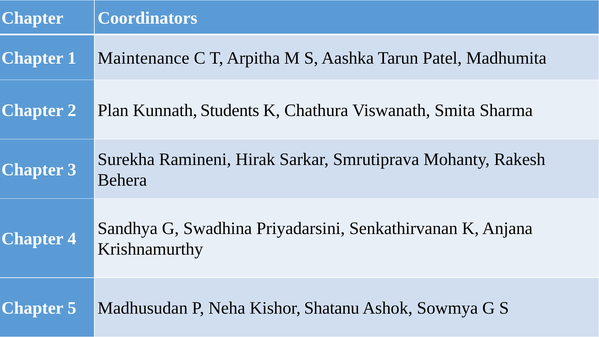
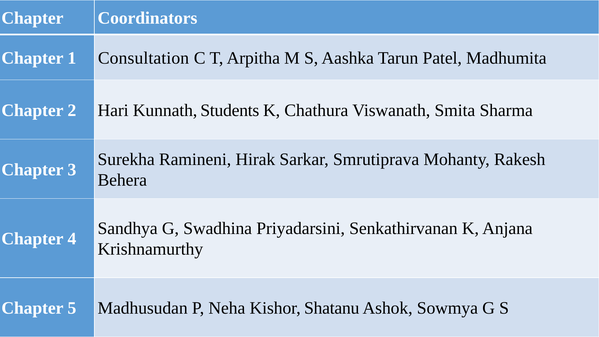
Maintenance: Maintenance -> Consultation
Plan: Plan -> Hari
